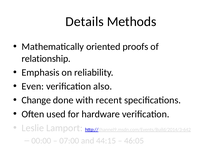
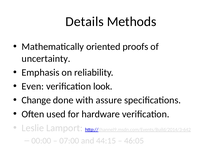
relationship: relationship -> uncertainty
also: also -> look
recent: recent -> assure
